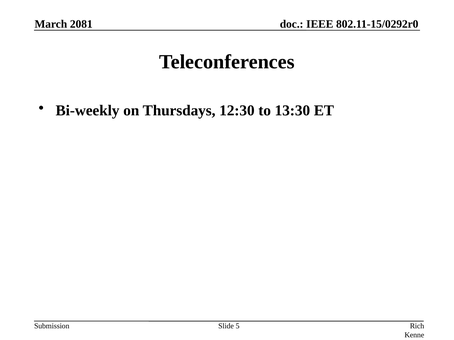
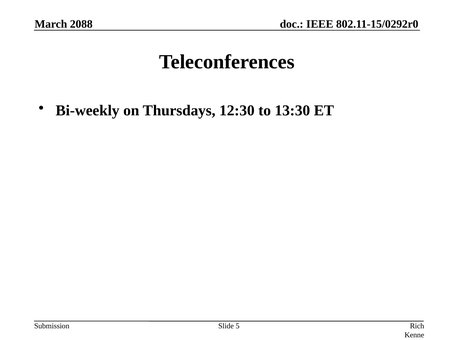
2081: 2081 -> 2088
